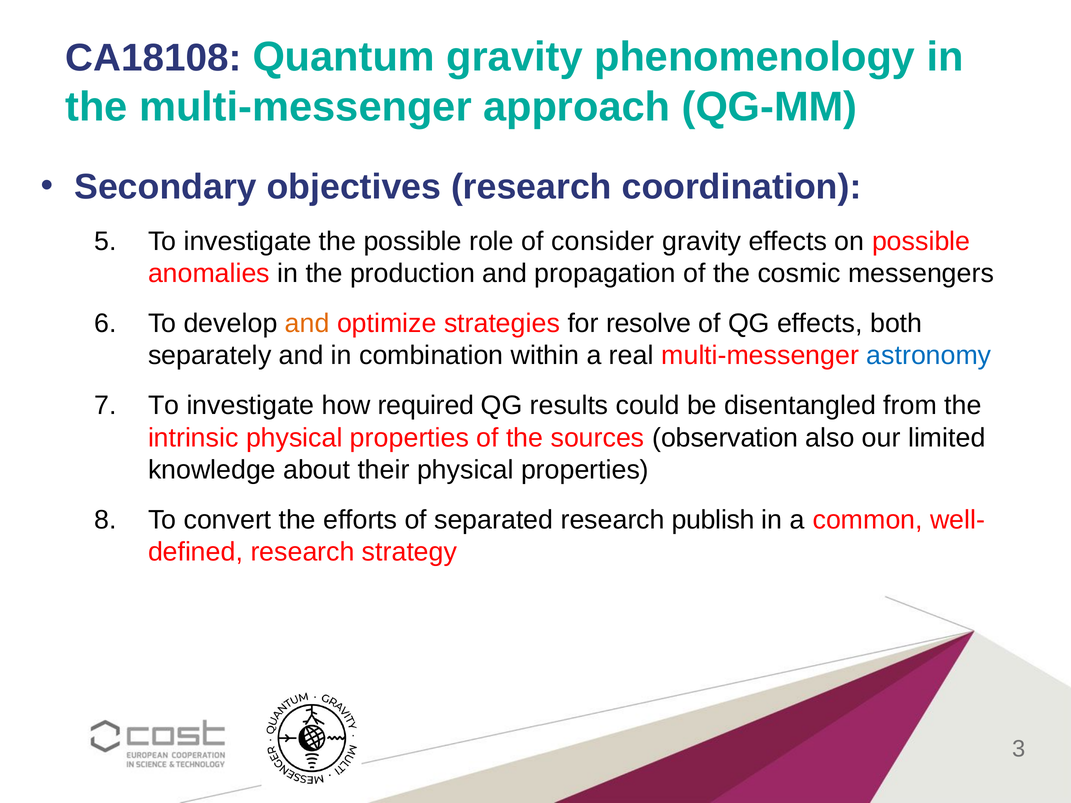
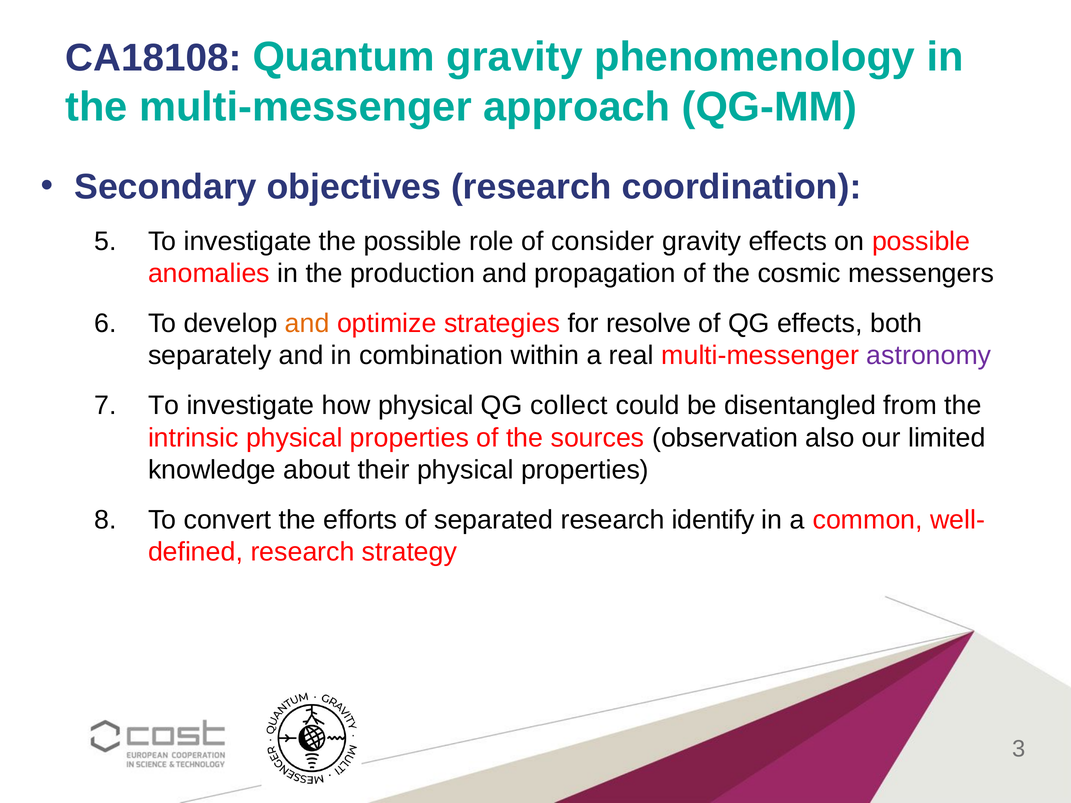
astronomy colour: blue -> purple
how required: required -> physical
results: results -> collect
publish: publish -> identify
